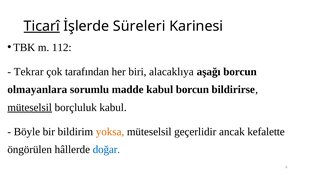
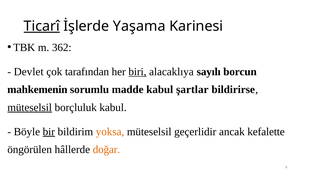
Süreleri: Süreleri -> Yaşama
112: 112 -> 362
Tekrar: Tekrar -> Devlet
biri underline: none -> present
aşağı: aşağı -> sayılı
olmayanlara: olmayanlara -> mahkemenin
kabul borcun: borcun -> şartlar
bir underline: none -> present
doğar colour: blue -> orange
